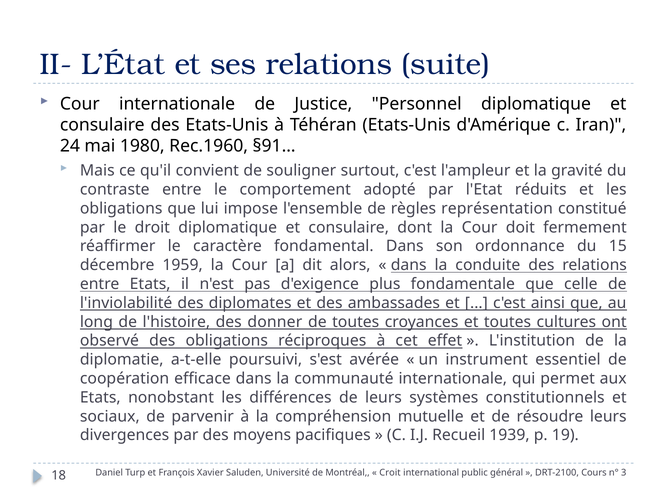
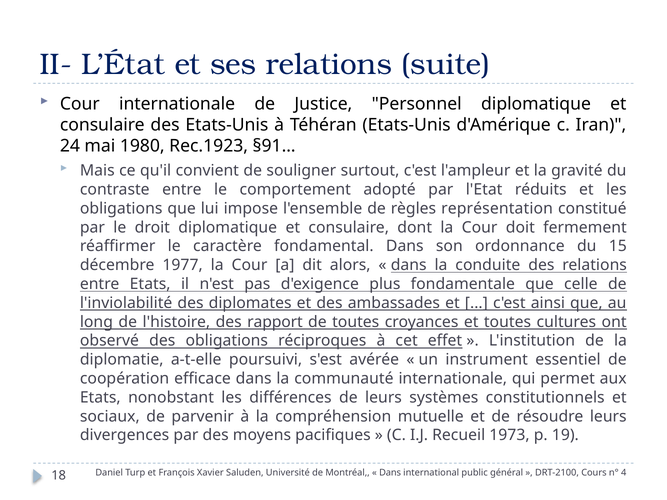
Rec.1960: Rec.1960 -> Rec.1923
1959: 1959 -> 1977
donner: donner -> rapport
1939: 1939 -> 1973
Croit at (390, 473): Croit -> Dans
3: 3 -> 4
